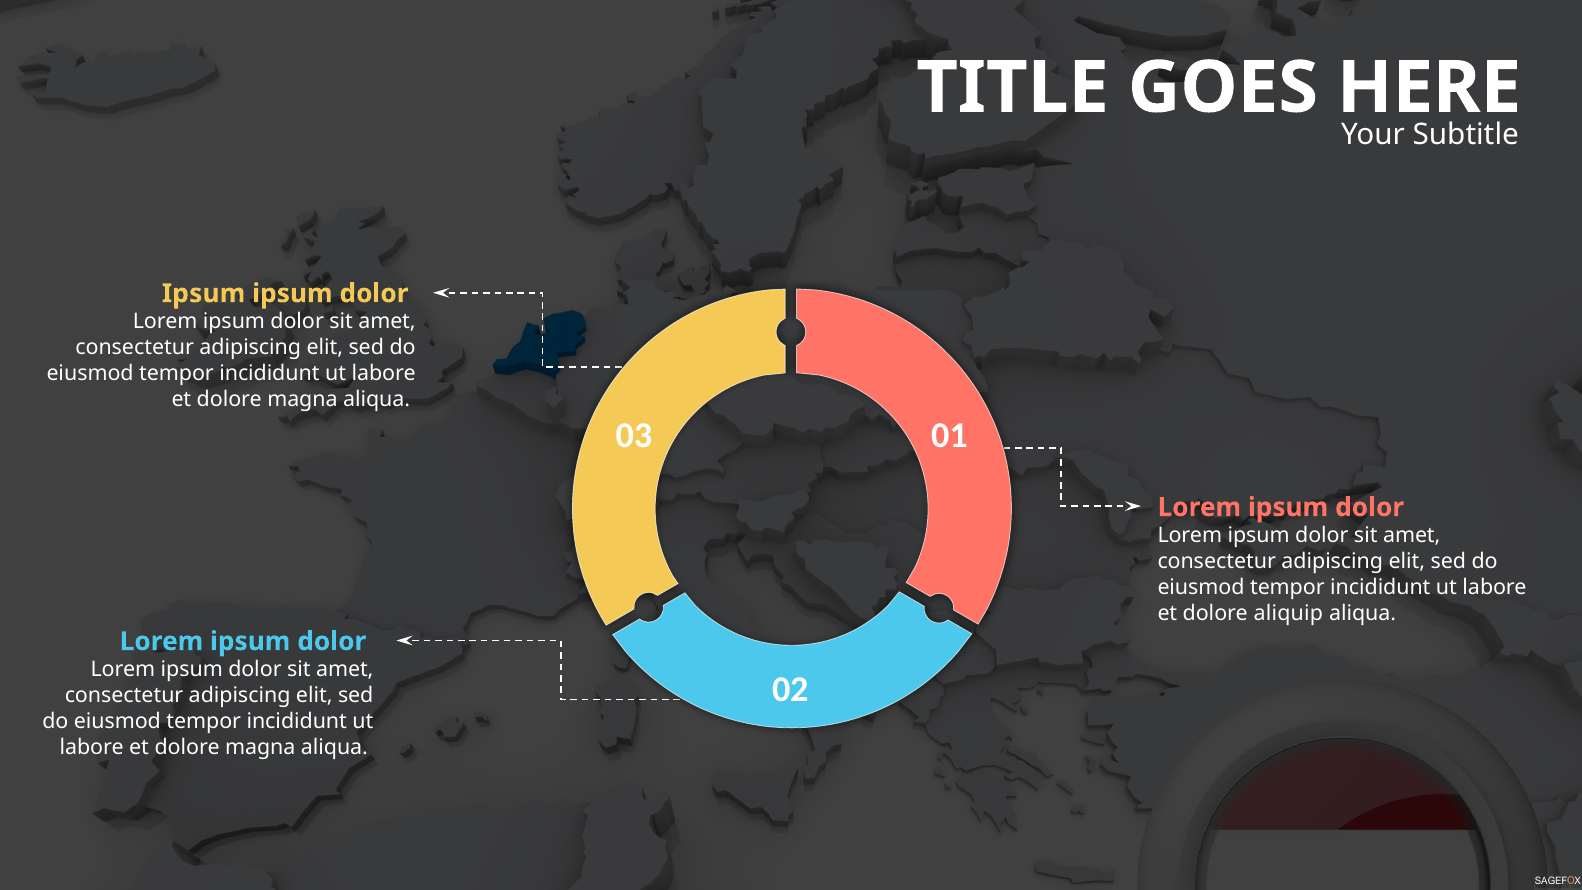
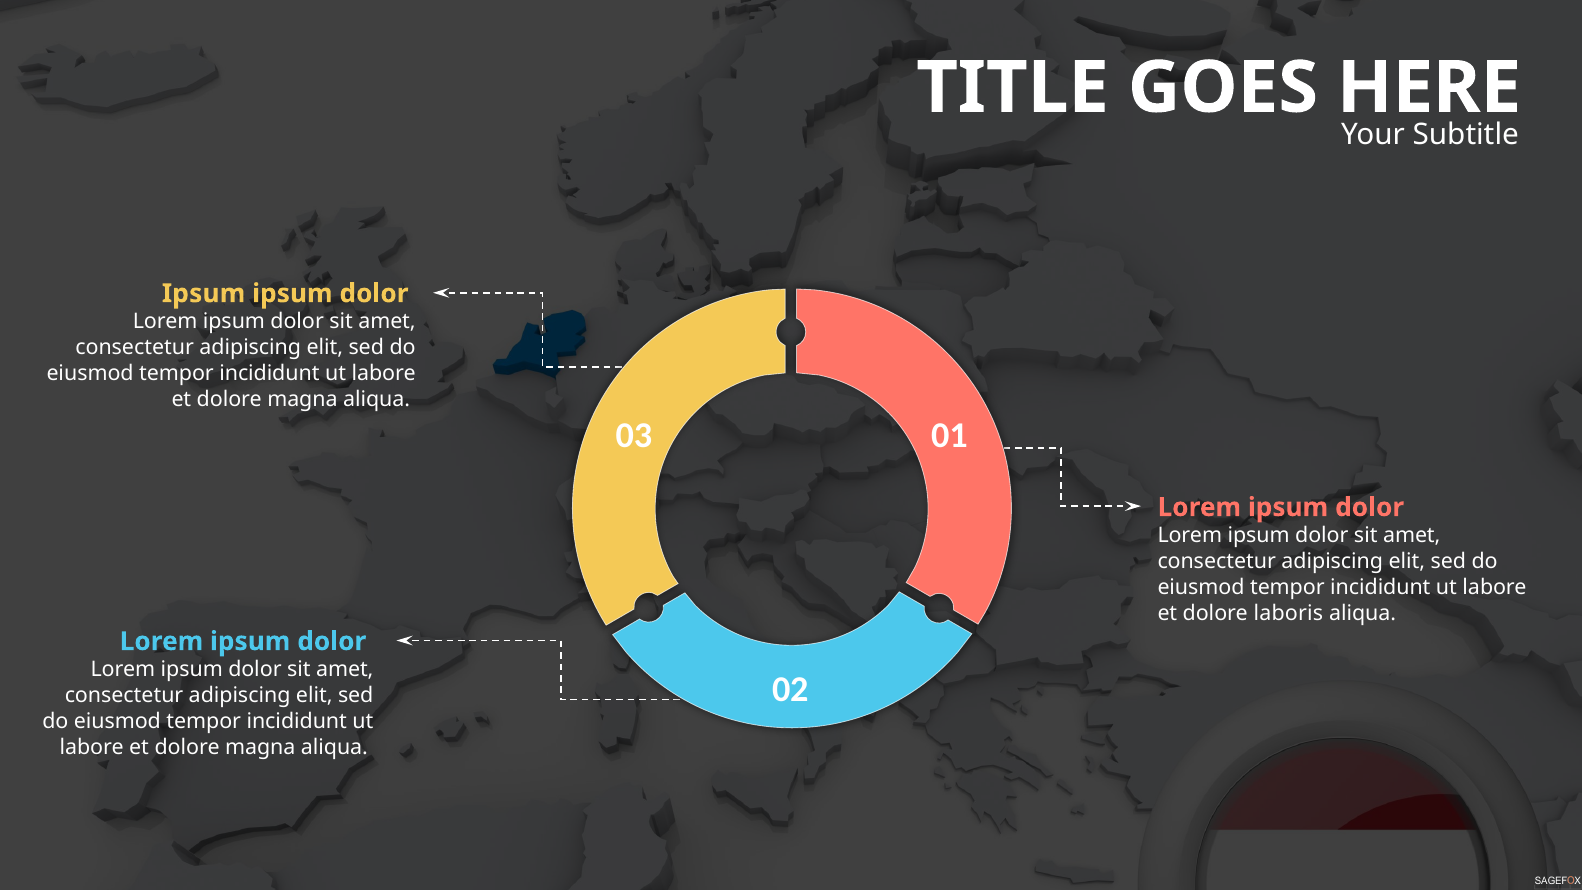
aliquip: aliquip -> laboris
